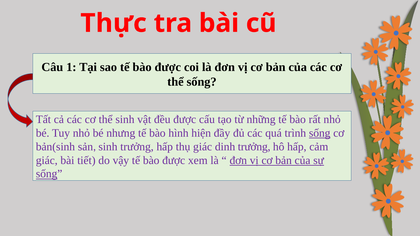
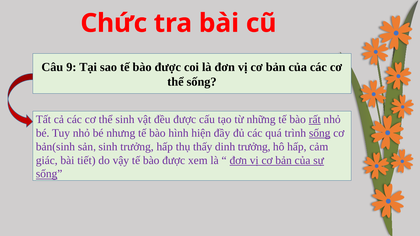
Thực: Thực -> Chức
1: 1 -> 9
rất underline: none -> present
thụ giác: giác -> thấy
